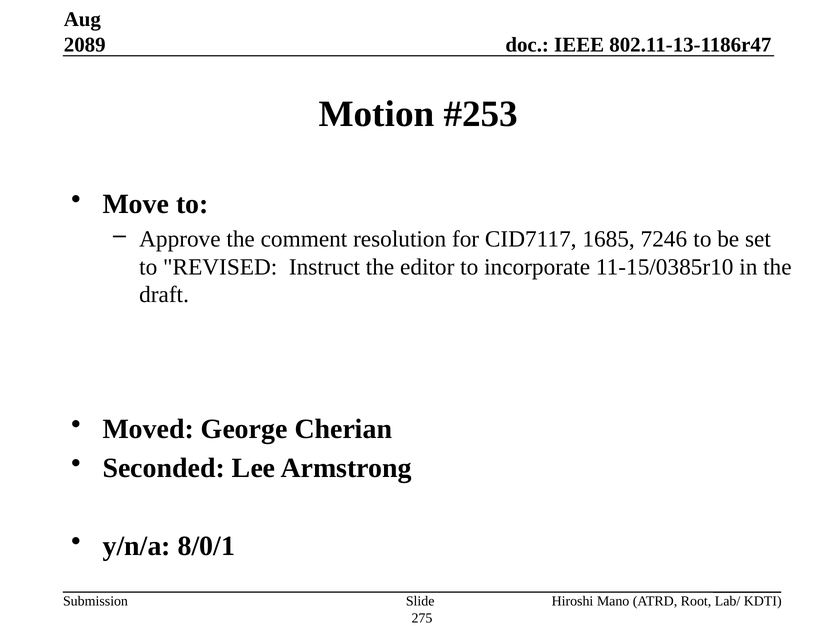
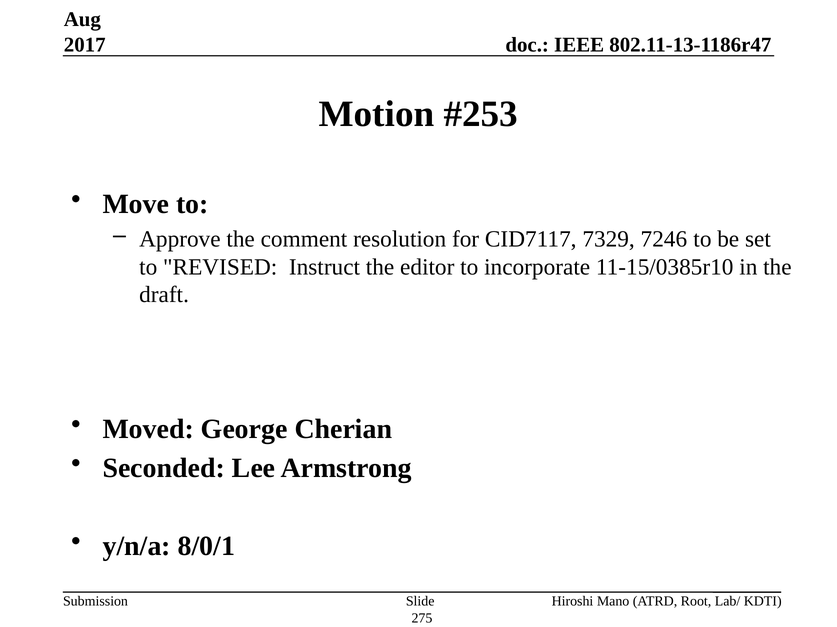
2089: 2089 -> 2017
1685: 1685 -> 7329
